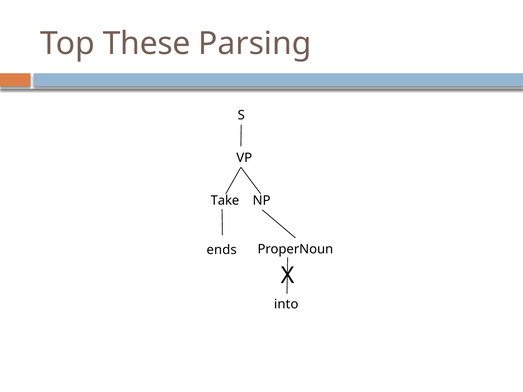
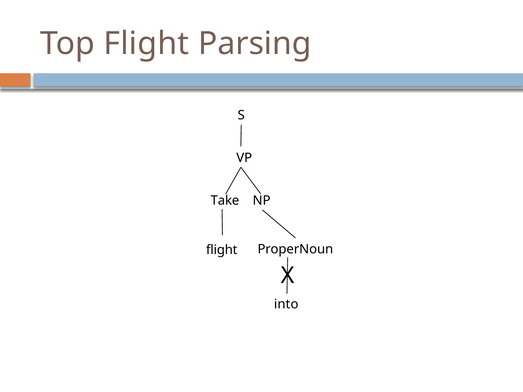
Top These: These -> Flight
ends at (222, 250): ends -> flight
